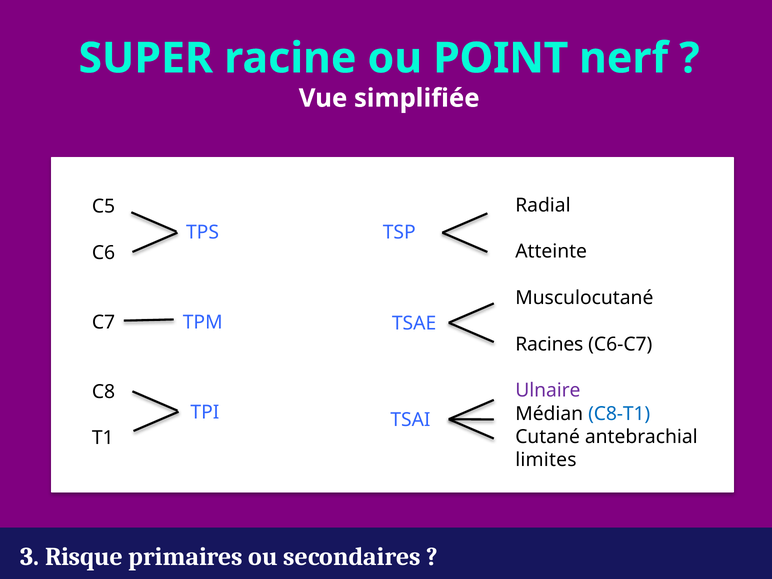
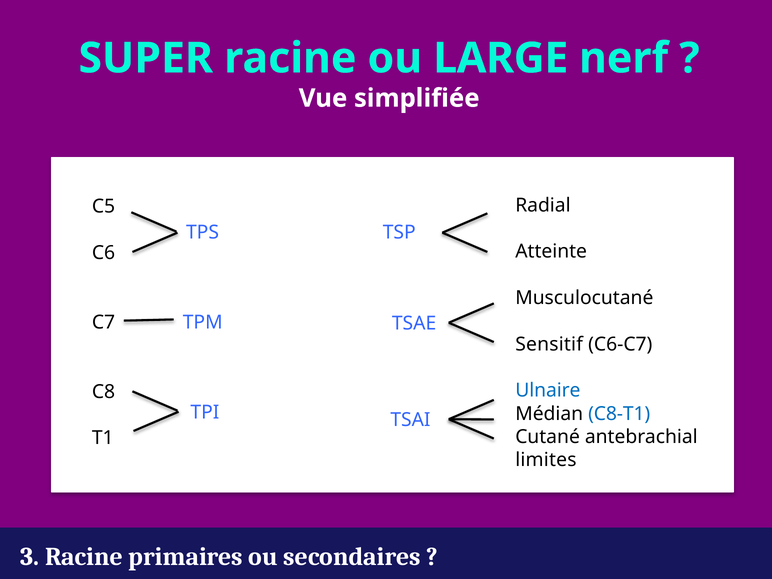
POINT: POINT -> LARGE
Racines: Racines -> Sensitif
Ulnaire colour: purple -> blue
3 Risque: Risque -> Racine
